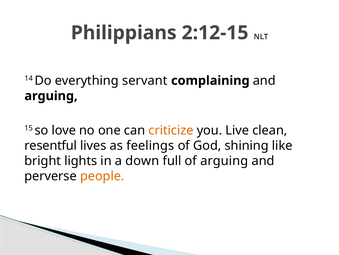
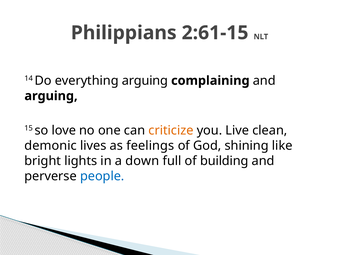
2:12-15: 2:12-15 -> 2:61-15
everything servant: servant -> arguing
resentful: resentful -> demonic
of arguing: arguing -> building
people colour: orange -> blue
